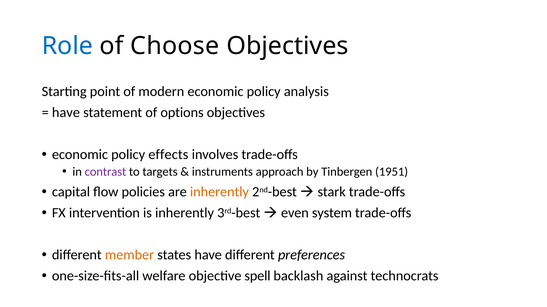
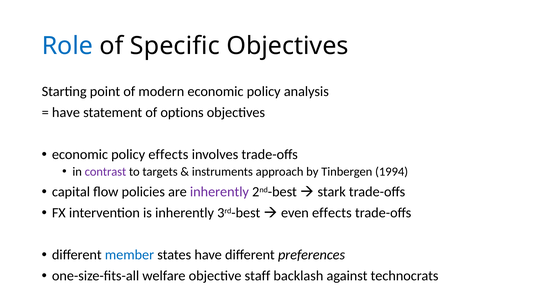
Choose: Choose -> Specific
1951: 1951 -> 1994
inherently at (219, 192) colour: orange -> purple
even system: system -> effects
member colour: orange -> blue
spell: spell -> staff
